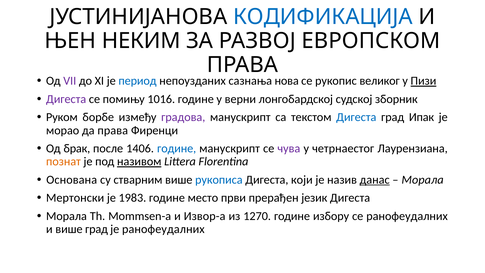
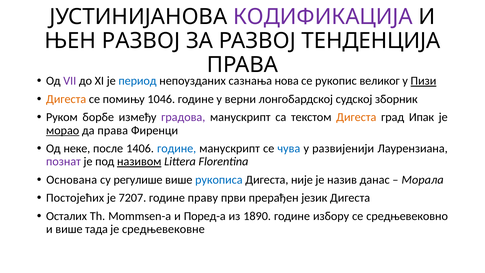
КОДИФИКАЦИЈА colour: blue -> purple
ЊЕН НЕКИМ: НЕКИМ -> РАЗВОЈ
ЕВРОПСКОМ: ЕВРОПСКОМ -> ТЕНДЕНЦИЈА
Дигеста at (66, 99) colour: purple -> orange
1016: 1016 -> 1046
Дигеста at (356, 117) colour: blue -> orange
морао underline: none -> present
брак: брак -> неке
чува colour: purple -> blue
четрнаестог: четрнаестог -> развијенији
познат colour: orange -> purple
стварним: стварним -> регулише
који: који -> није
данас underline: present -> none
Мертонски: Мертонски -> Постојећих
1983: 1983 -> 7207
место: место -> праву
Морала at (66, 216): Морала -> Осталих
Извор-a: Извор-a -> Поред-a
1270: 1270 -> 1890
се ранофеудалних: ранофеудалних -> средњевековно
више град: град -> тада
је ранофеудалних: ранофеудалних -> средњевековне
